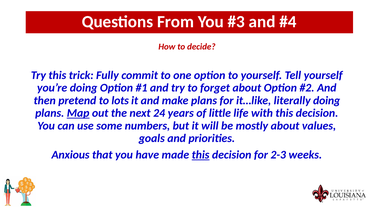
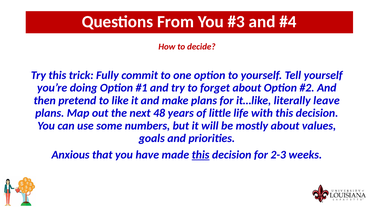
lots: lots -> like
literally doing: doing -> leave
Map underline: present -> none
24: 24 -> 48
